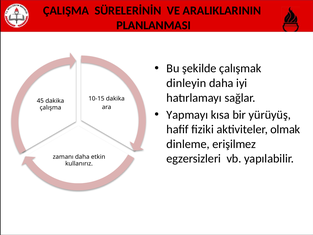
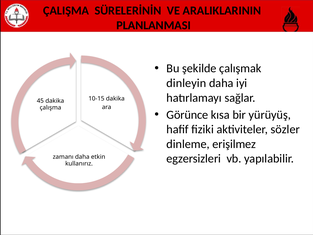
Yapmayı: Yapmayı -> Görünce
olmak: olmak -> sözler
